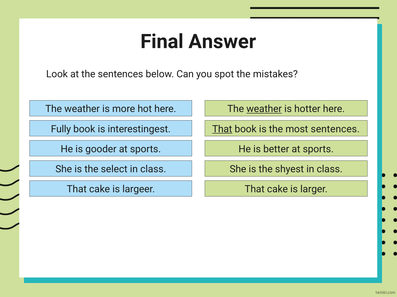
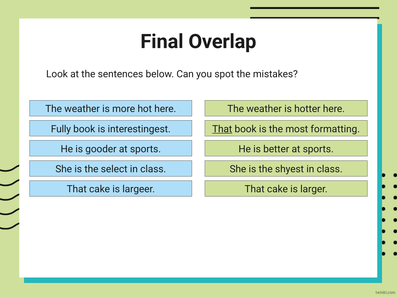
Answer: Answer -> Overlap
weather at (264, 109) underline: present -> none
most sentences: sentences -> formatting
